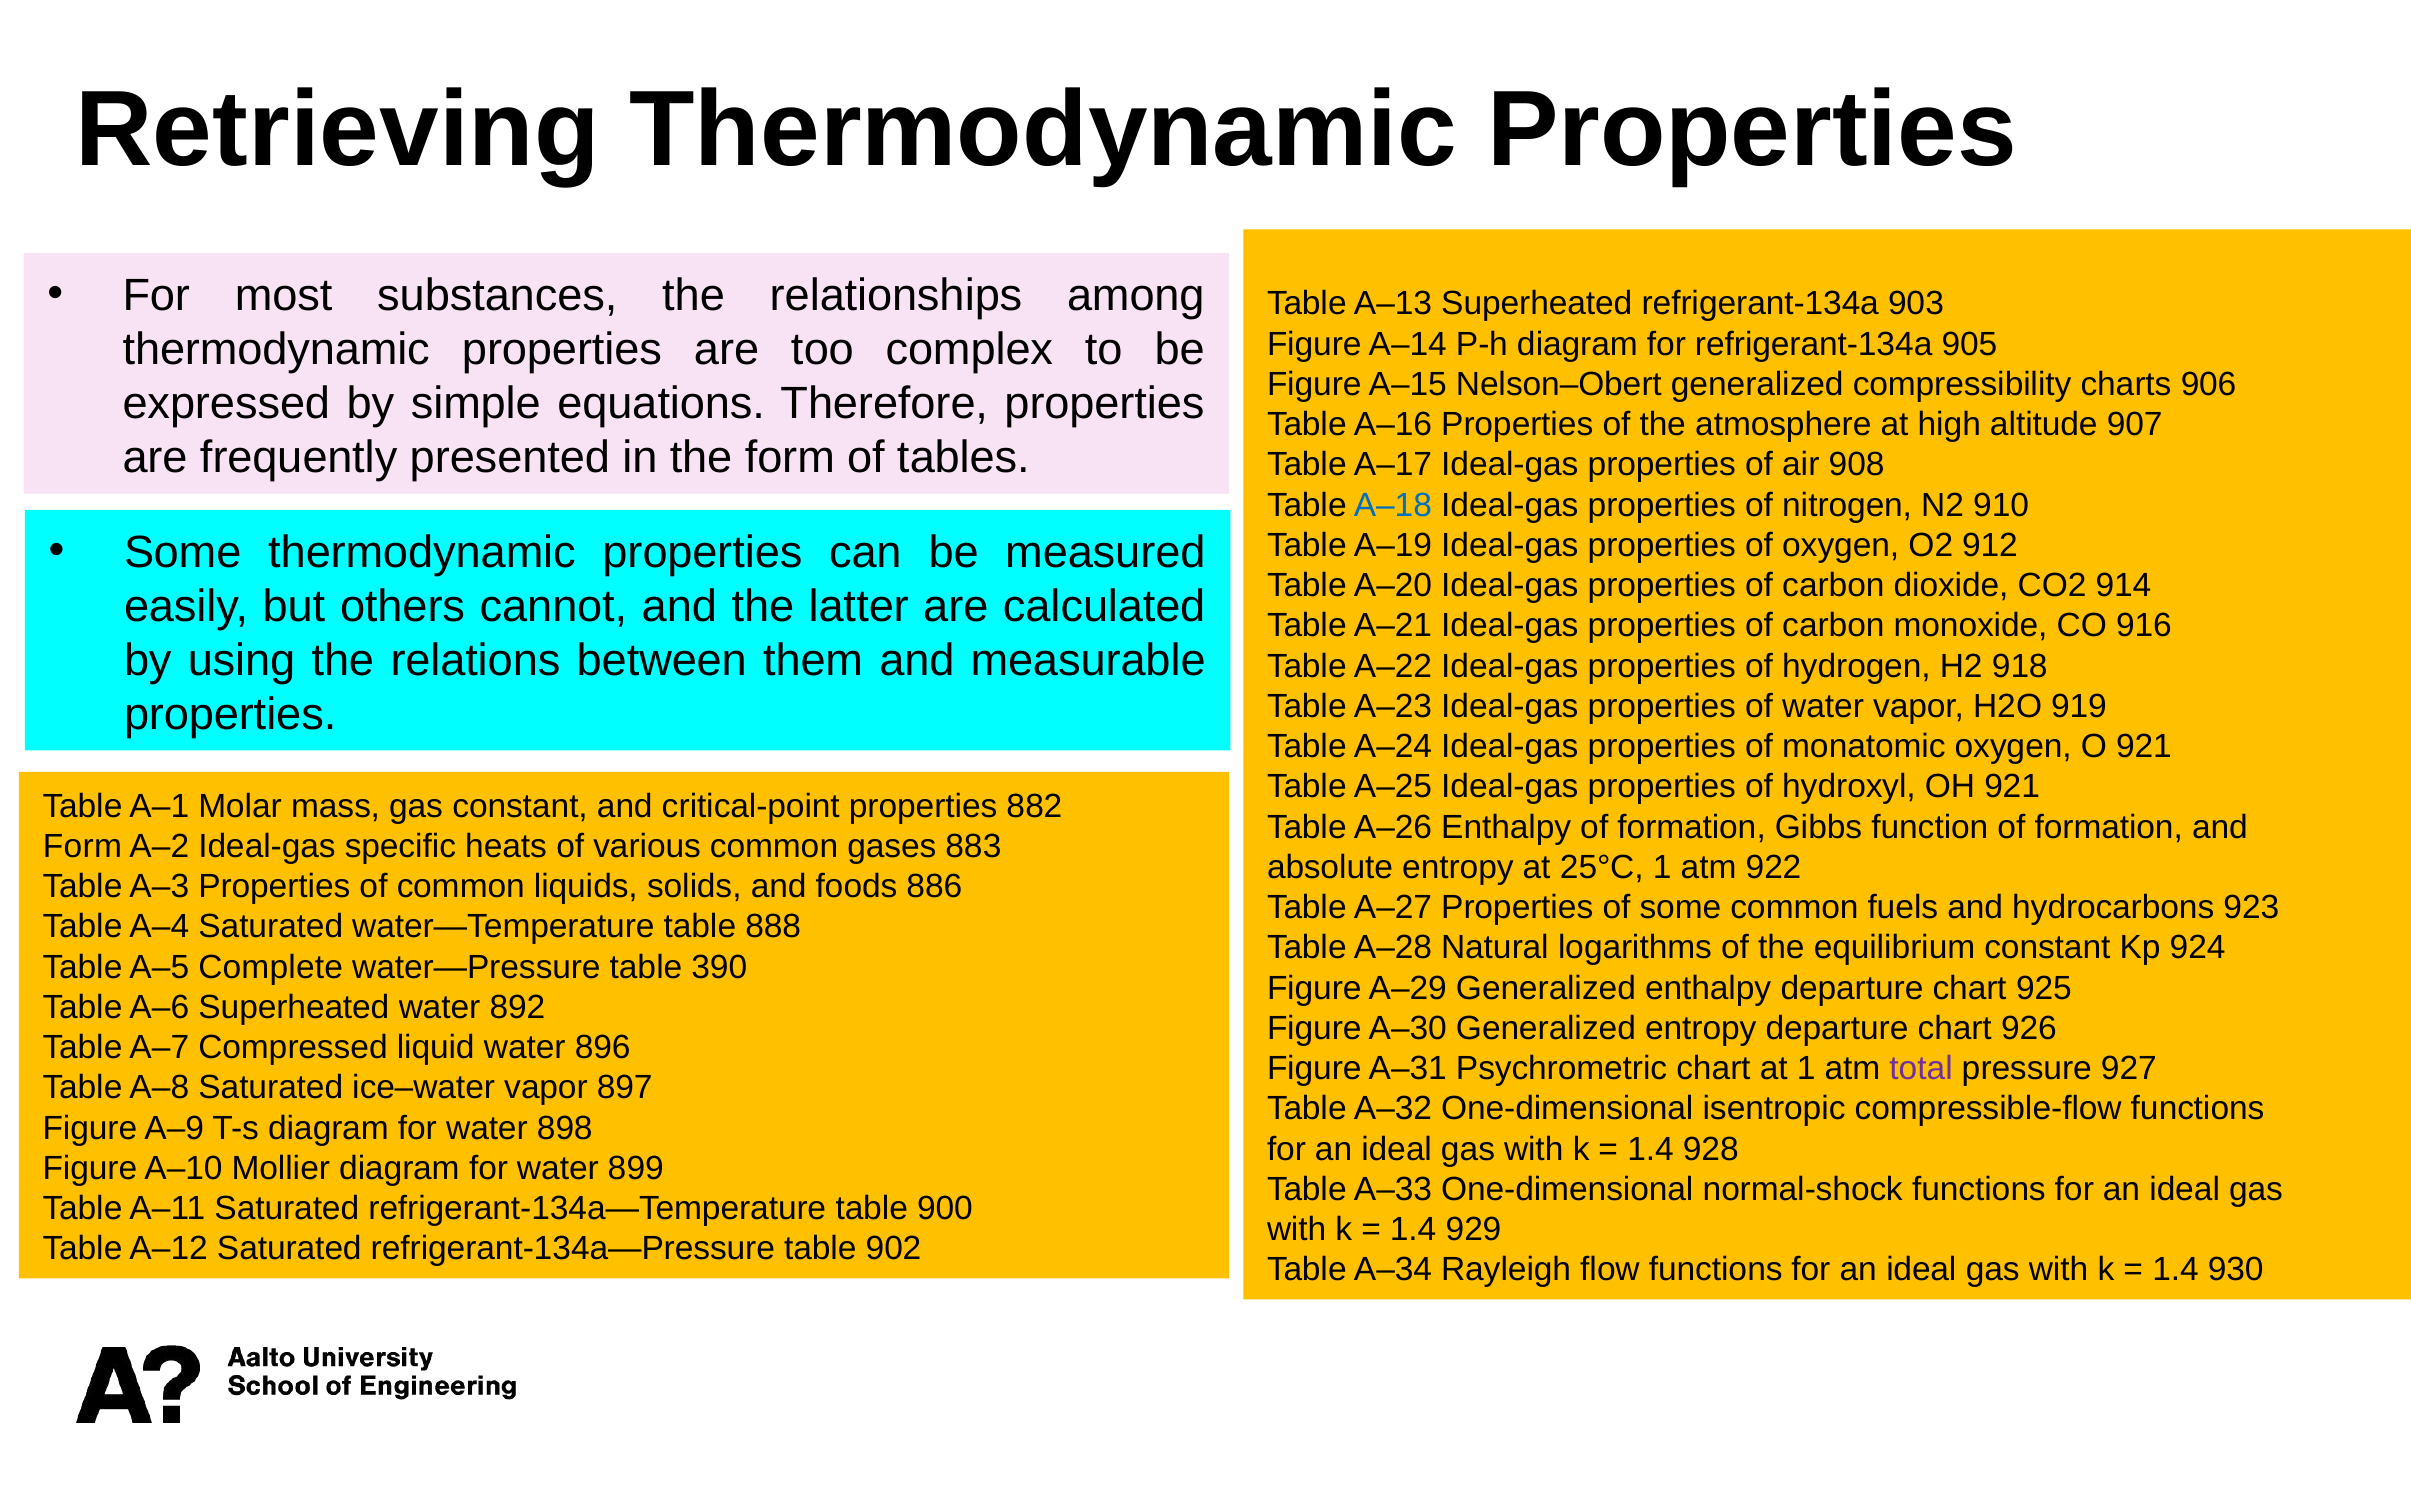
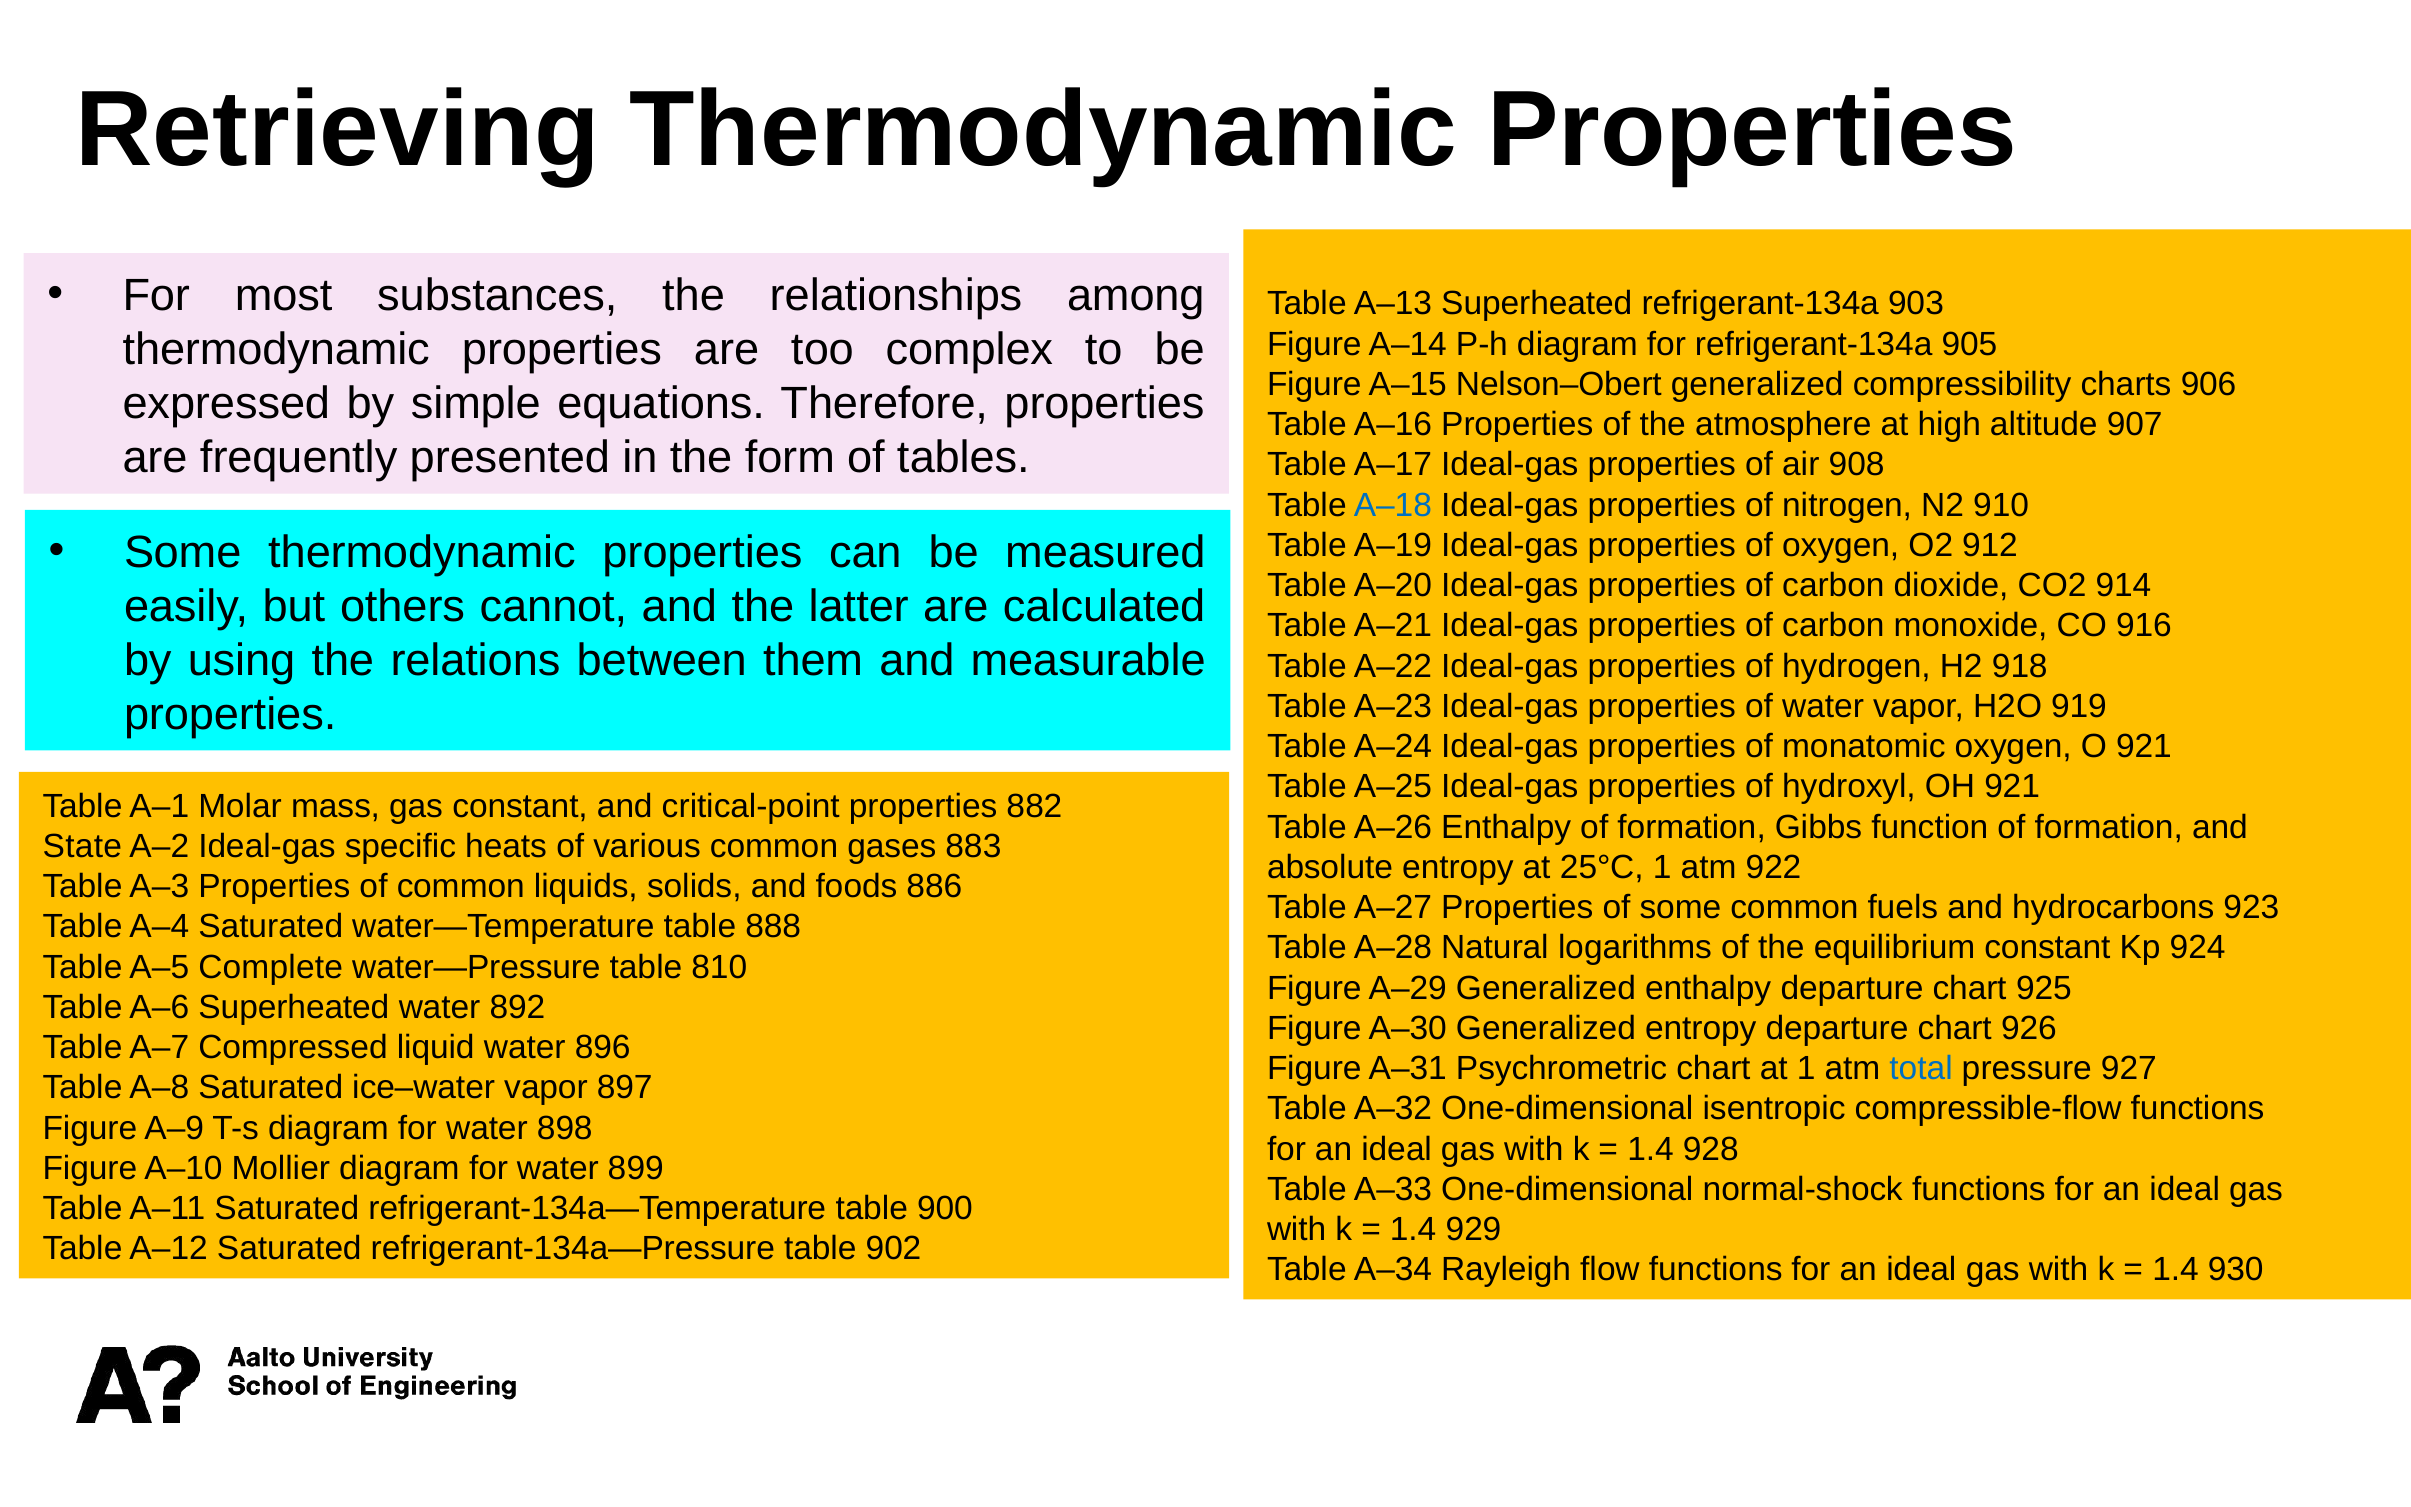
Form at (82, 846): Form -> State
390: 390 -> 810
total colour: purple -> blue
